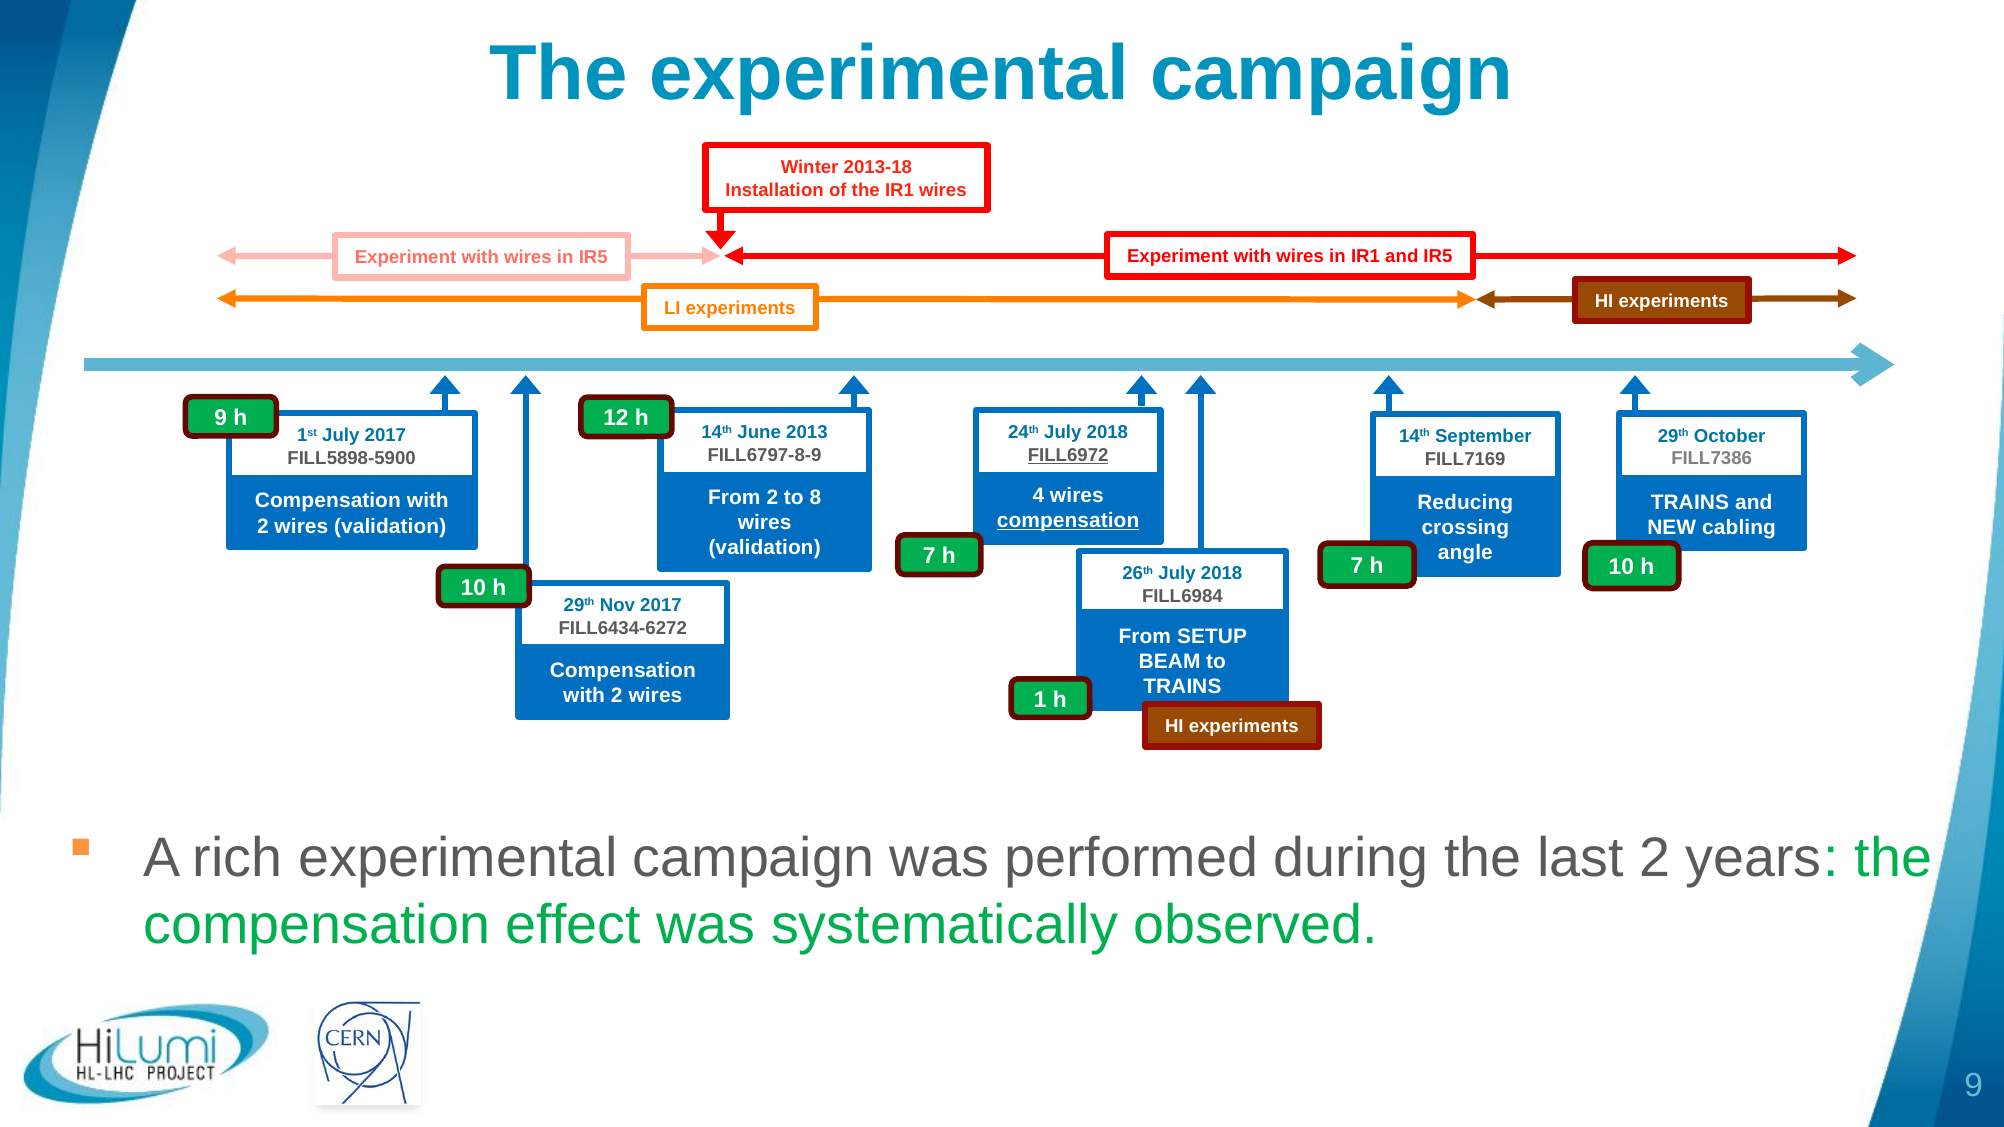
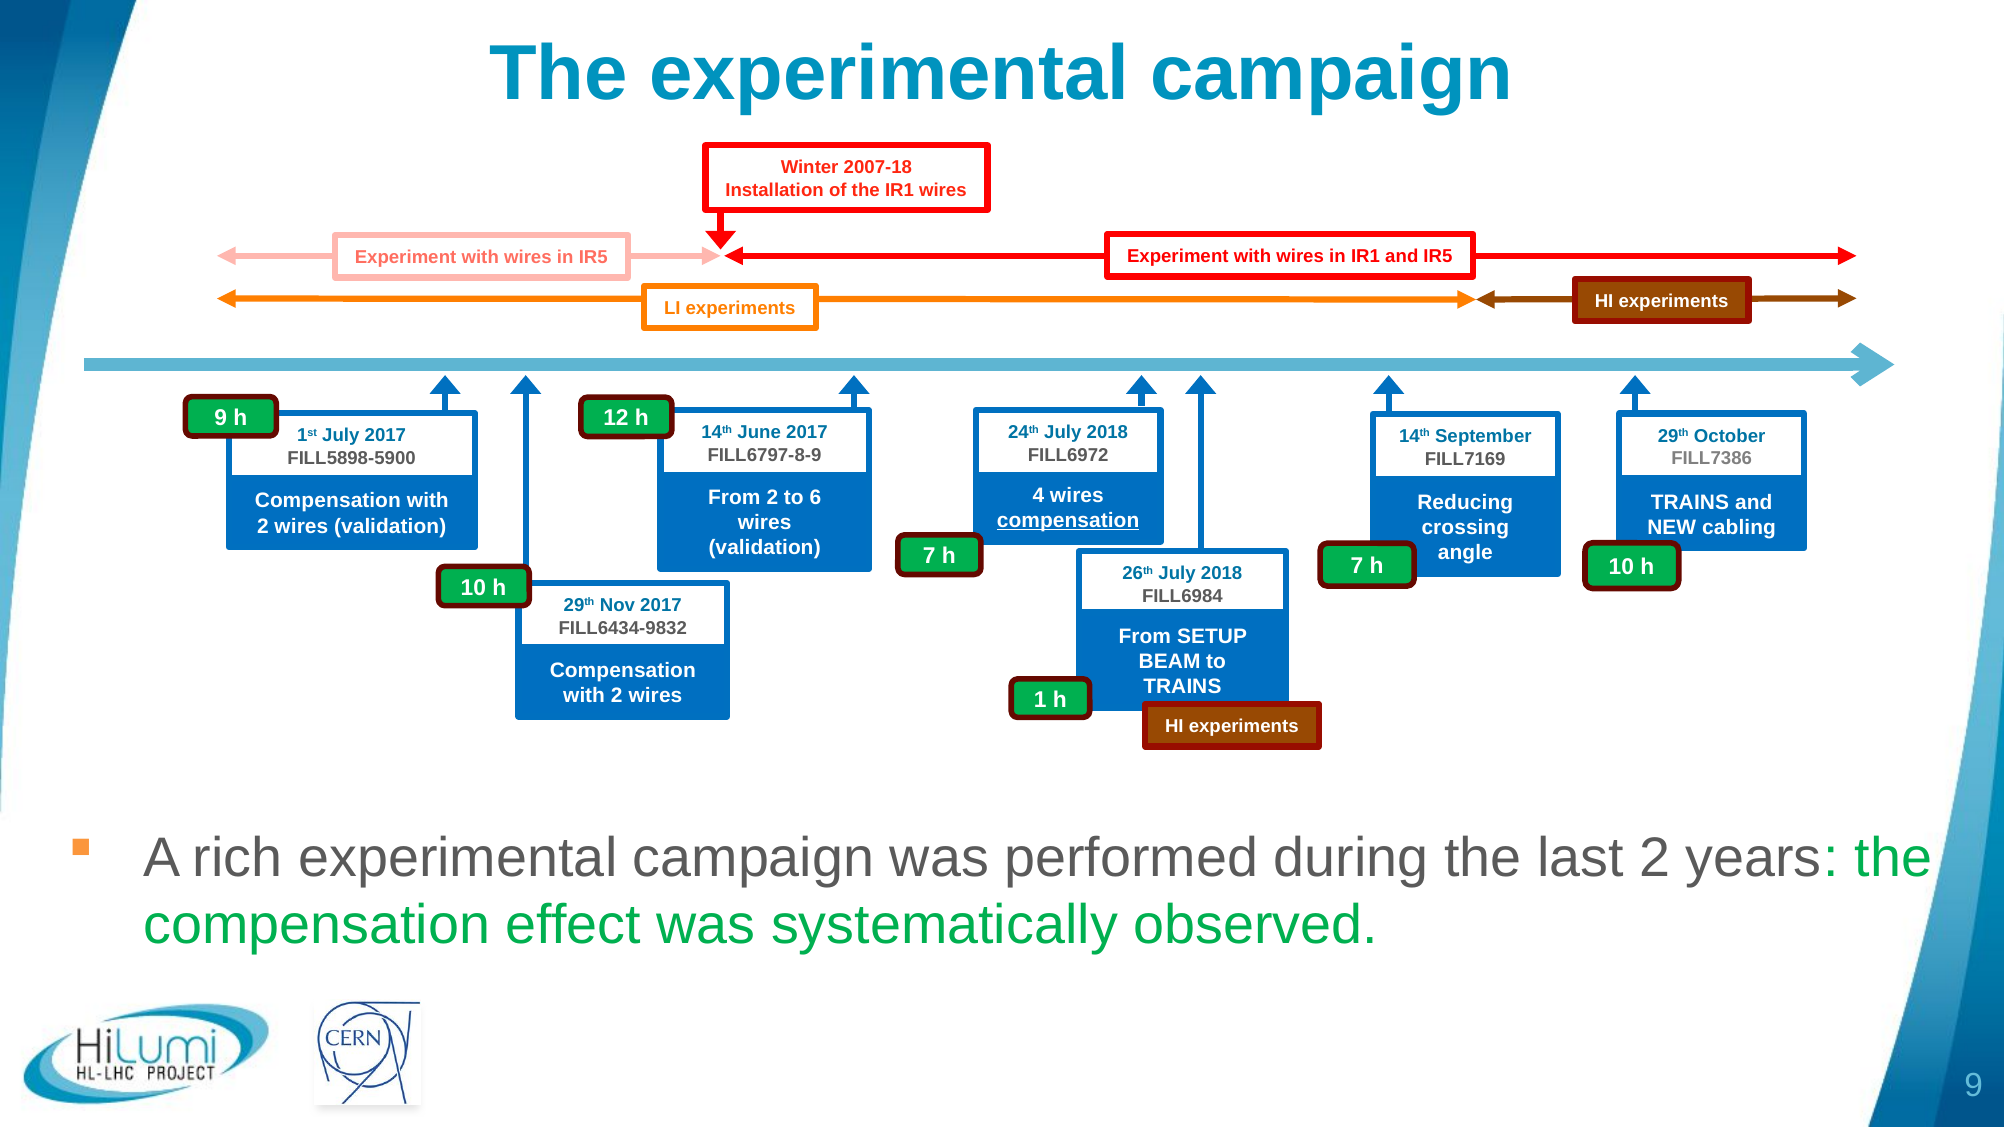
2013-18: 2013-18 -> 2007-18
June 2013: 2013 -> 2017
FILL6972 underline: present -> none
8: 8 -> 6
FILL6434-6272: FILL6434-6272 -> FILL6434-9832
